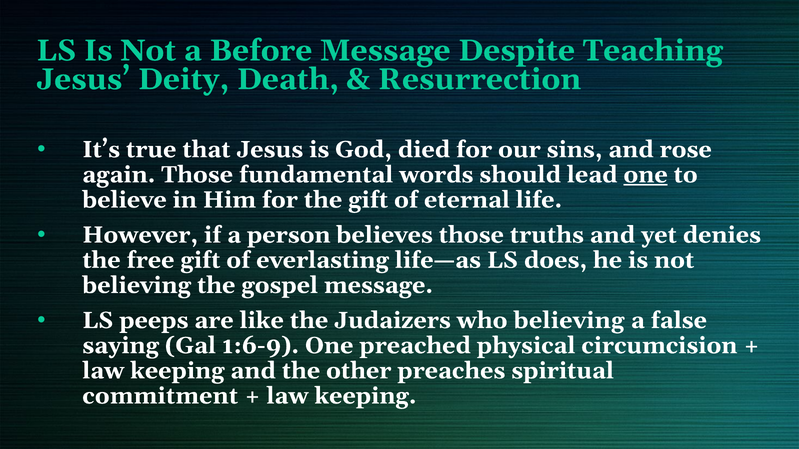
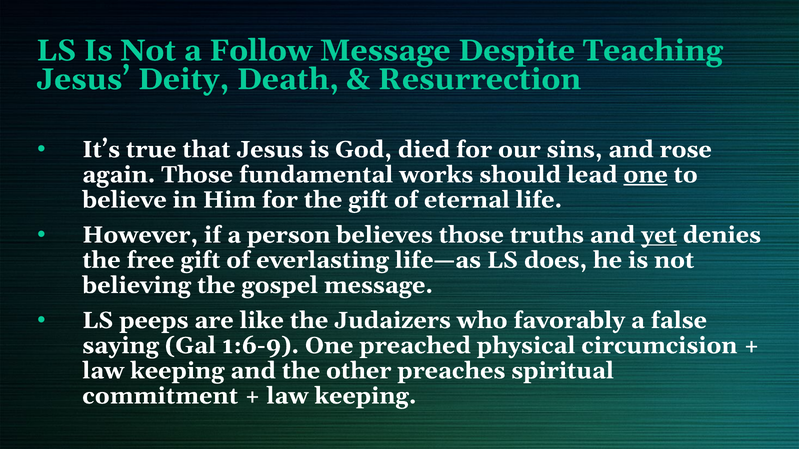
Before: Before -> Follow
words: words -> works
yet underline: none -> present
who believing: believing -> favorably
